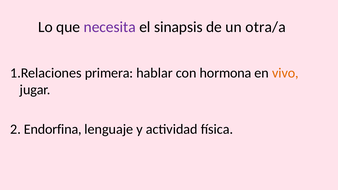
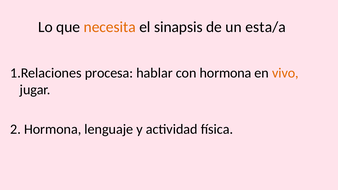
necesita colour: purple -> orange
otra/a: otra/a -> esta/a
primera: primera -> procesa
2 Endorfina: Endorfina -> Hormona
